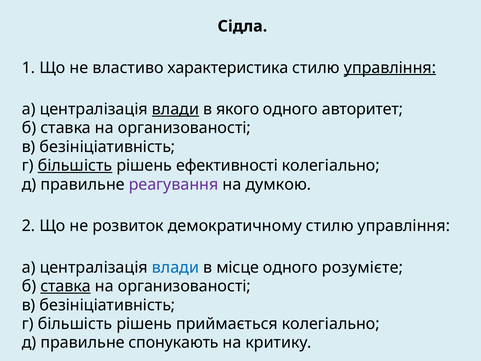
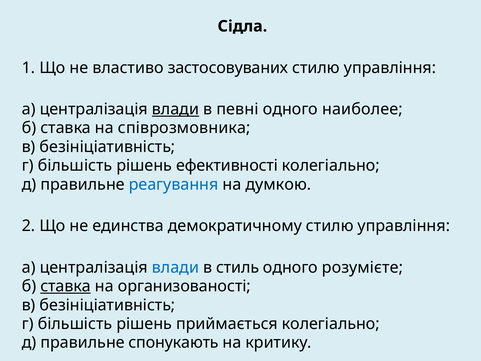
характеристика: характеристика -> застосовуваних
управління at (390, 68) underline: present -> none
якого: якого -> певні
авторитет: авторитет -> наиболее
организованості at (184, 128): организованості -> співрозмовника
більшість at (75, 166) underline: present -> none
реагування colour: purple -> blue
розвиток: розвиток -> единства
місце: місце -> стиль
